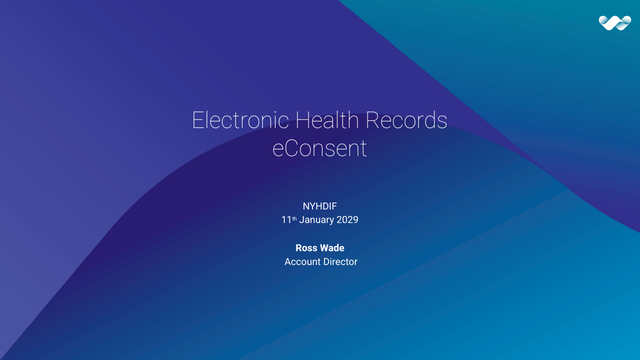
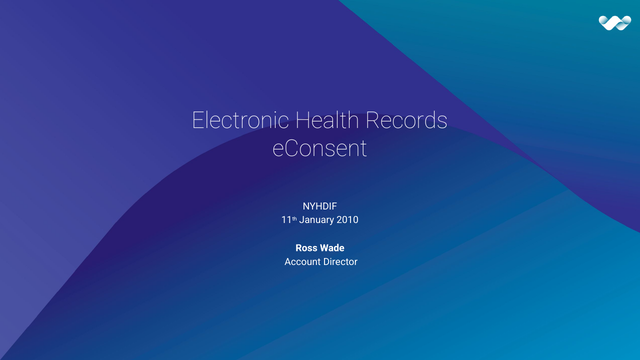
2029: 2029 -> 2010
